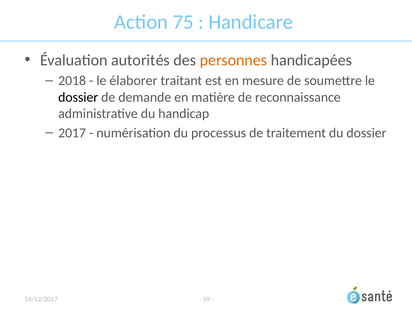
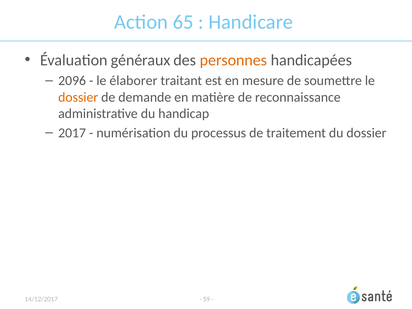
75: 75 -> 65
autorités: autorités -> généraux
2018: 2018 -> 2096
dossier at (78, 97) colour: black -> orange
